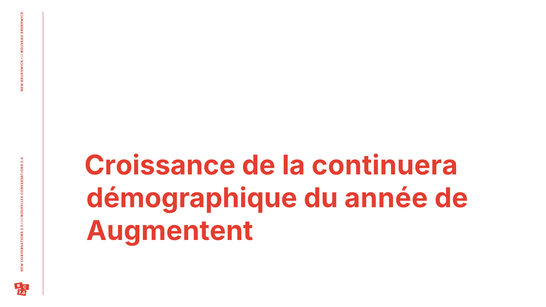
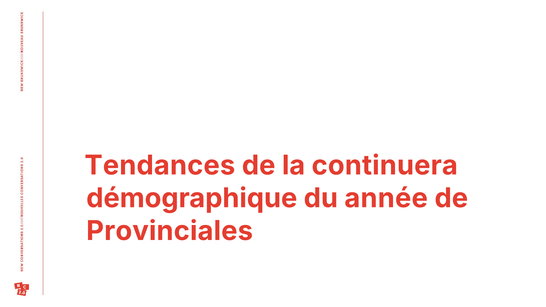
Croissance: Croissance -> Tendances
Augmentent: Augmentent -> Provinciales
